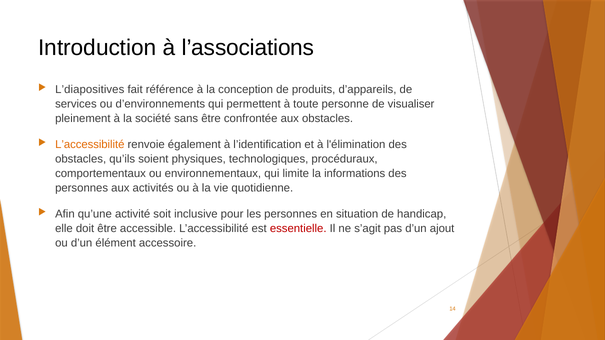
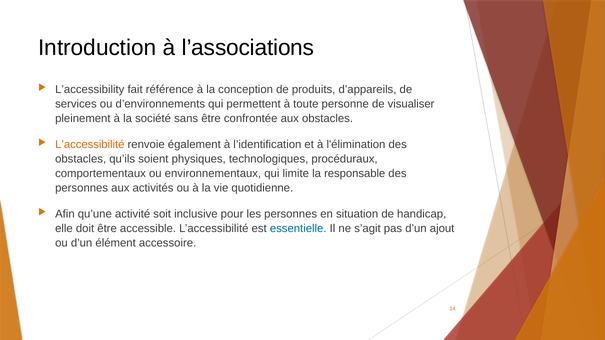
L’diapositives: L’diapositives -> L’accessibility
informations: informations -> responsable
essentielle colour: red -> blue
